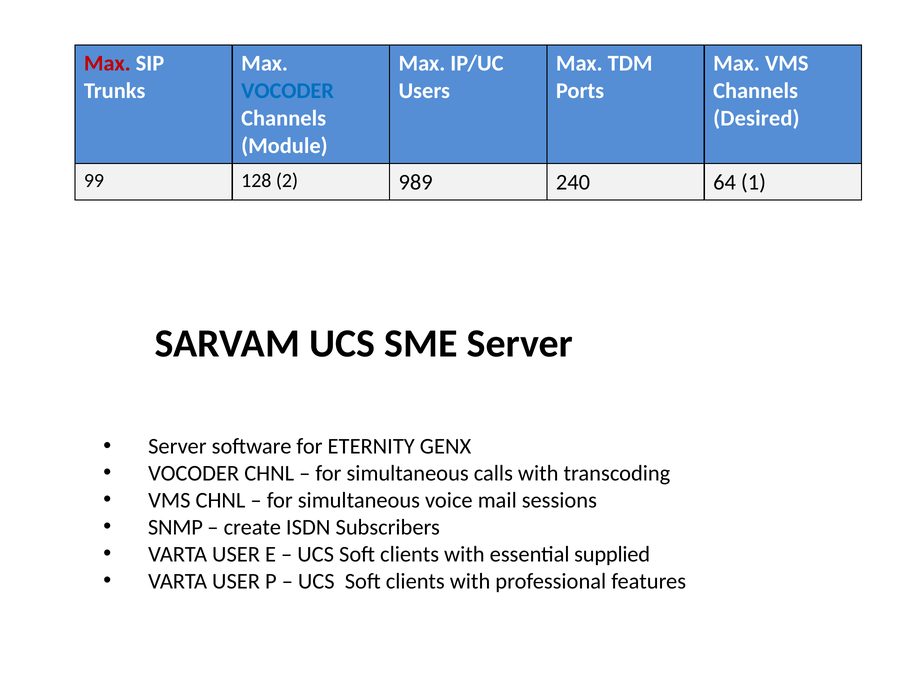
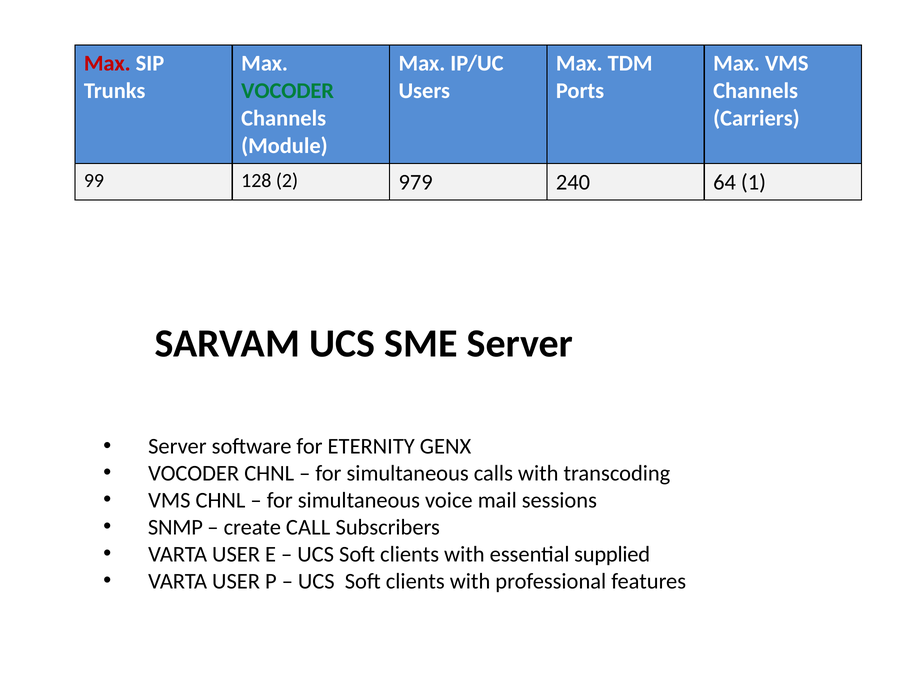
VOCODER at (288, 91) colour: blue -> green
Desired: Desired -> Carriers
989: 989 -> 979
ISDN: ISDN -> CALL
